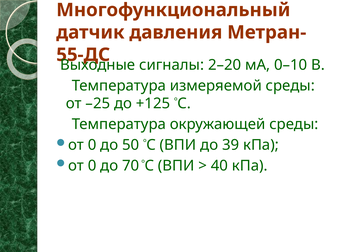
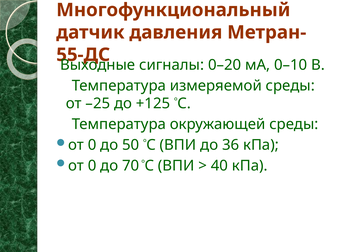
2–20: 2–20 -> 0–20
39: 39 -> 36
